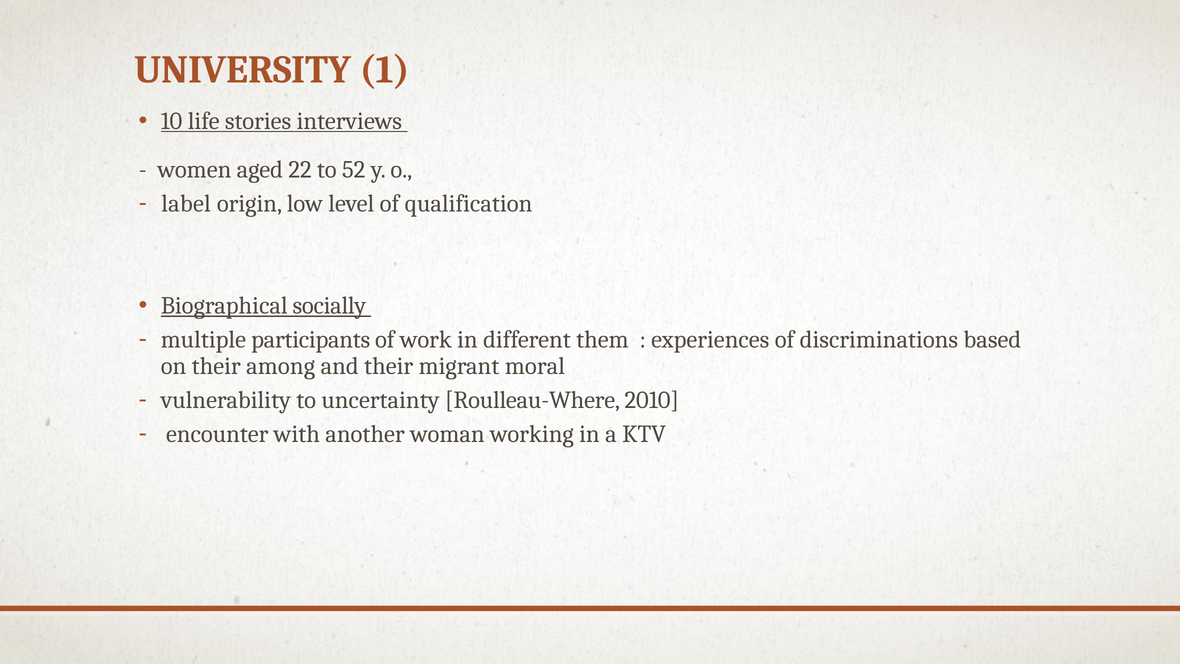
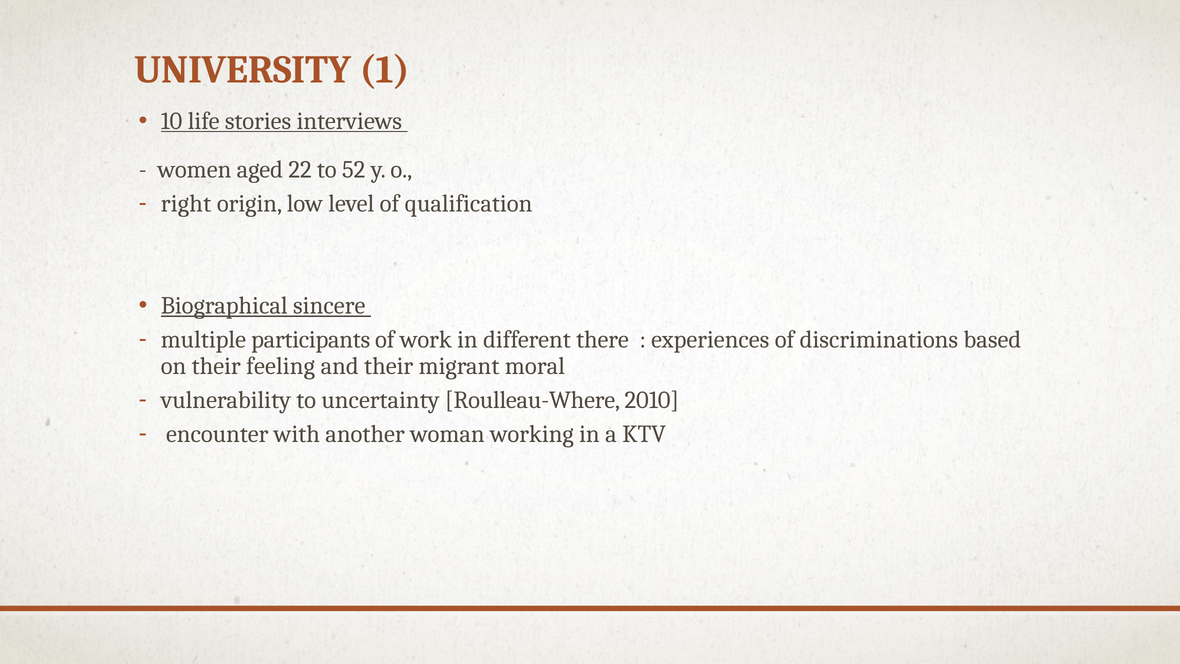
label: label -> right
socially: socially -> sincere
them: them -> there
among: among -> feeling
